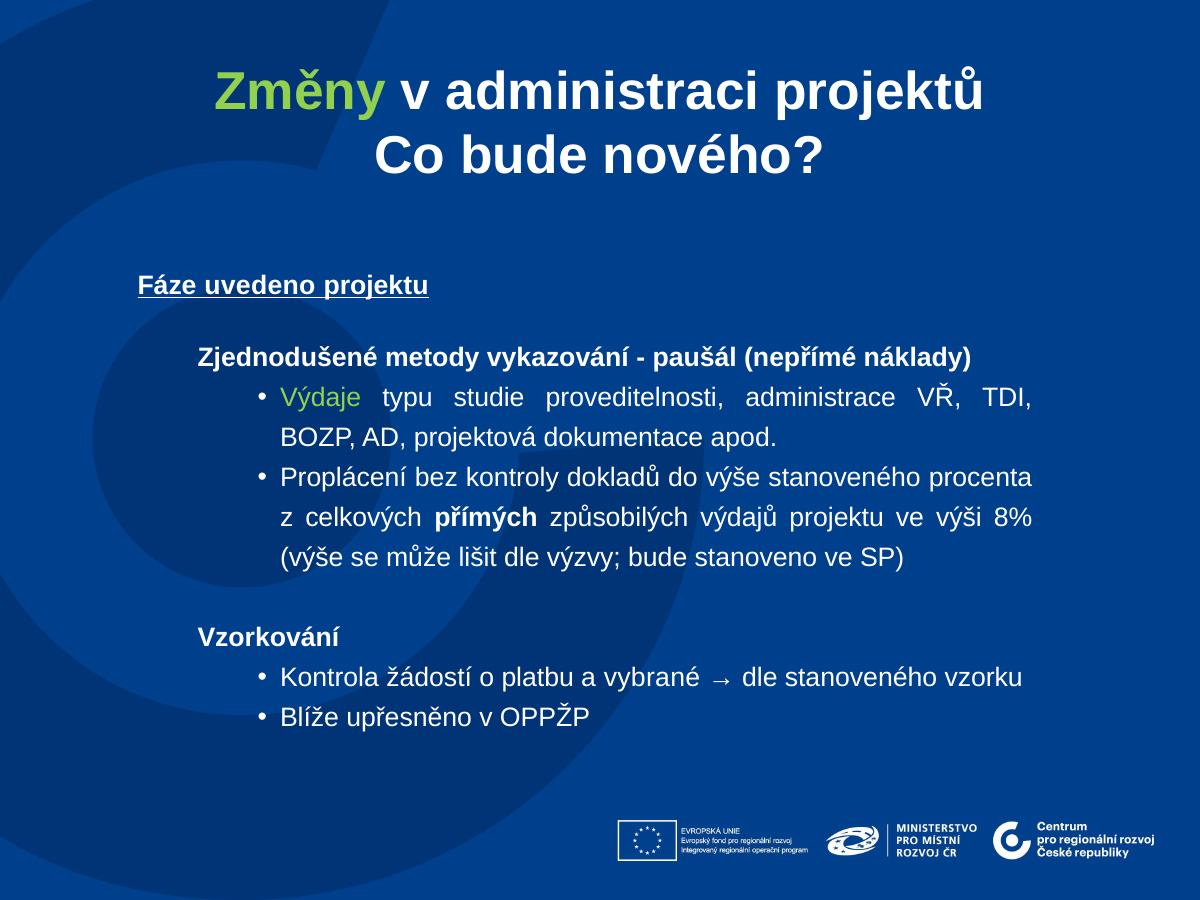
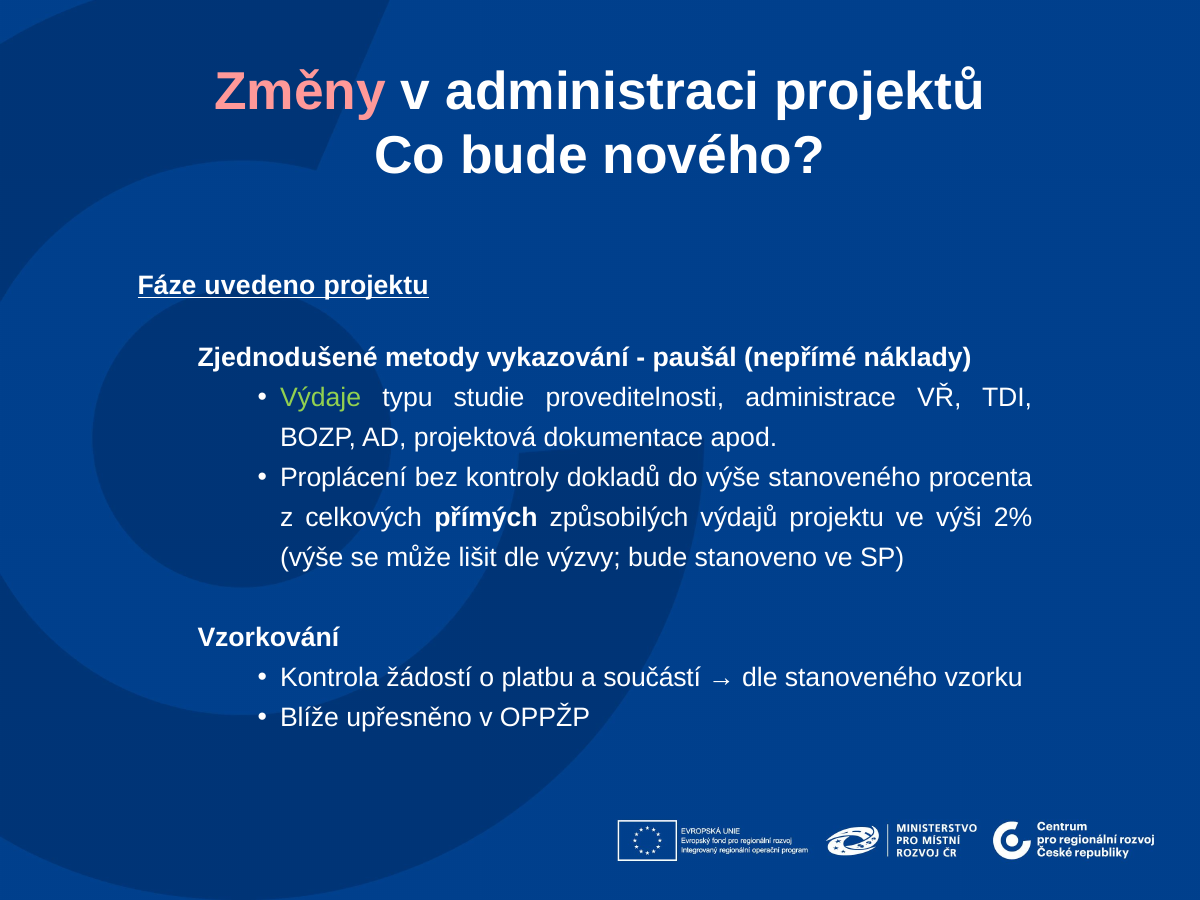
Změny colour: light green -> pink
8%: 8% -> 2%
vybrané: vybrané -> součástí
